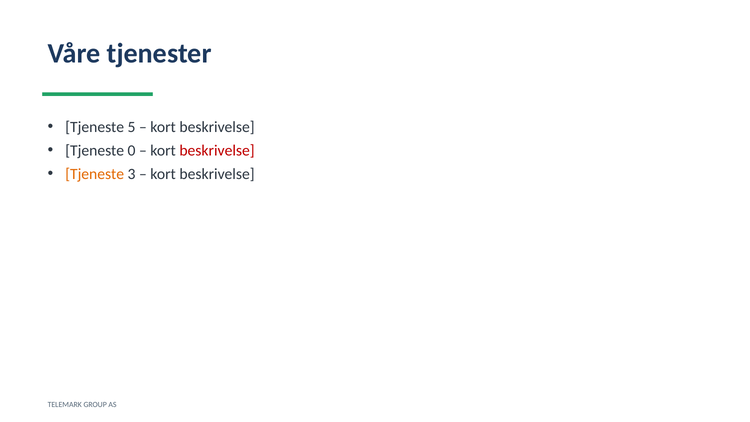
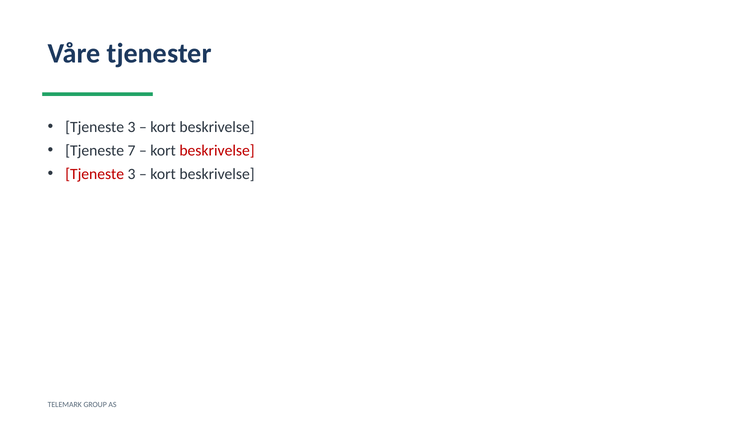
5 at (131, 127): 5 -> 3
0: 0 -> 7
Tjeneste at (95, 174) colour: orange -> red
